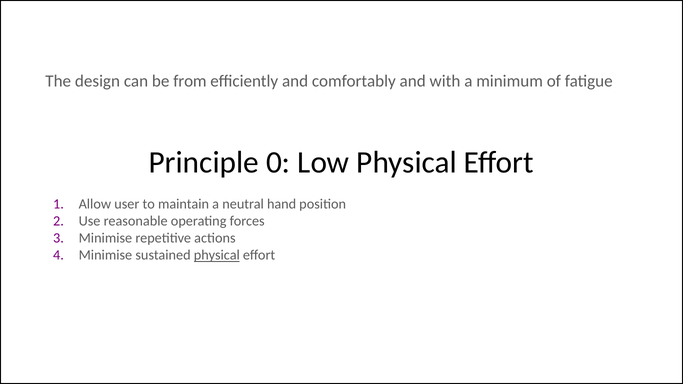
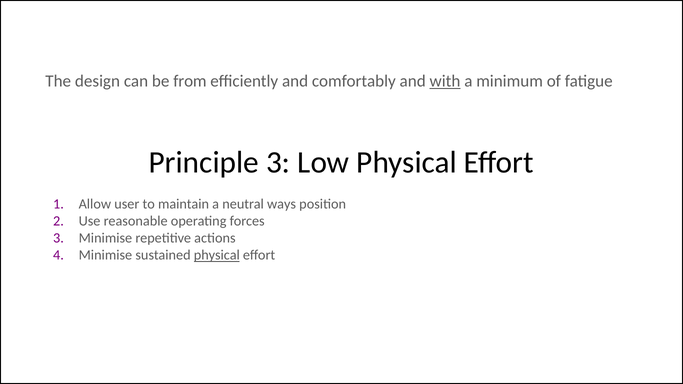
with underline: none -> present
Principle 0: 0 -> 3
hand: hand -> ways
